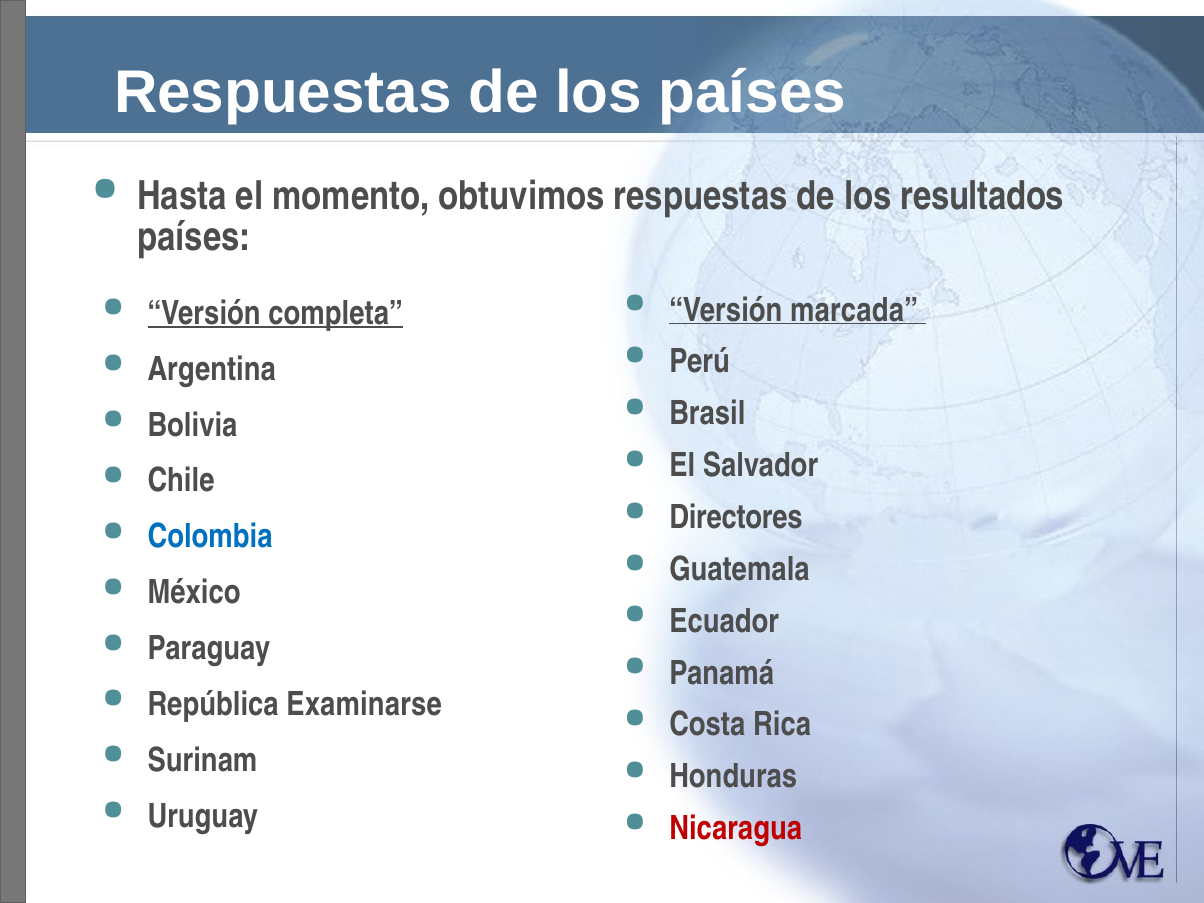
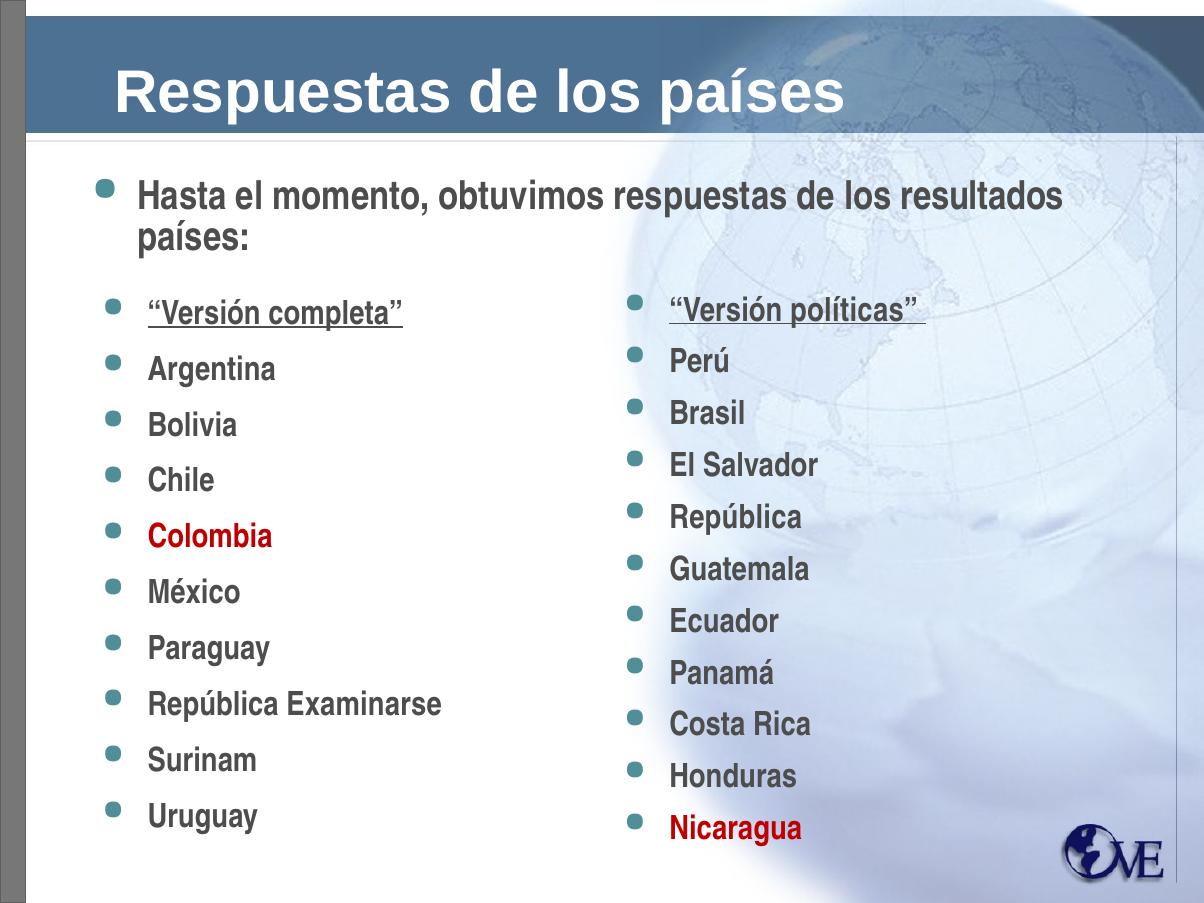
marcada: marcada -> políticas
Directores at (736, 517): Directores -> República
Colombia colour: blue -> red
